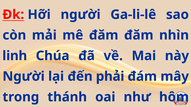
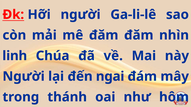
phải: phải -> ngai
